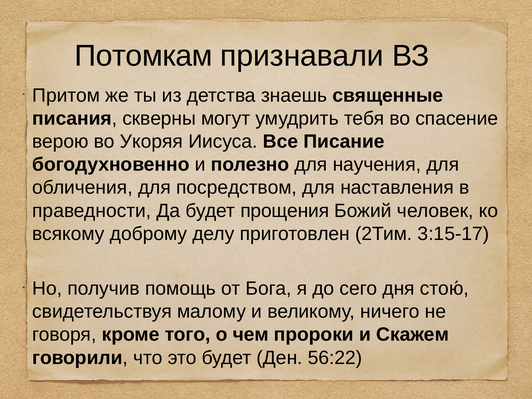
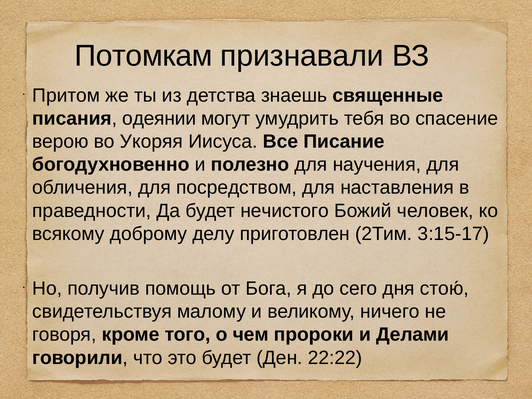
скверны: скверны -> одеянии
прощения: прощения -> нечистого
Скажем: Скажем -> Делами
56:22: 56:22 -> 22:22
